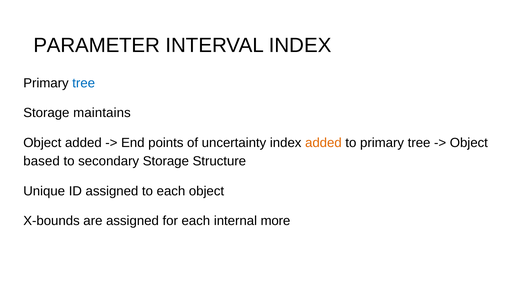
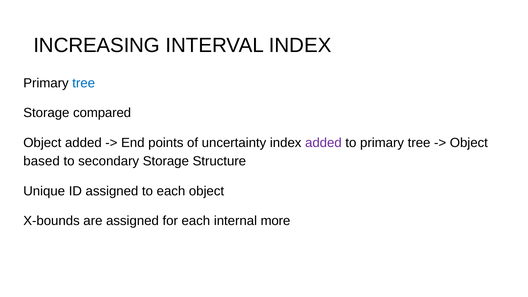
PARAMETER: PARAMETER -> INCREASING
maintains: maintains -> compared
added at (323, 143) colour: orange -> purple
